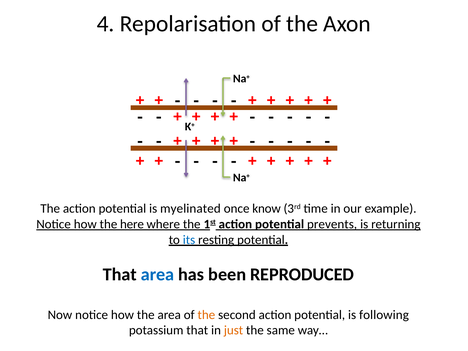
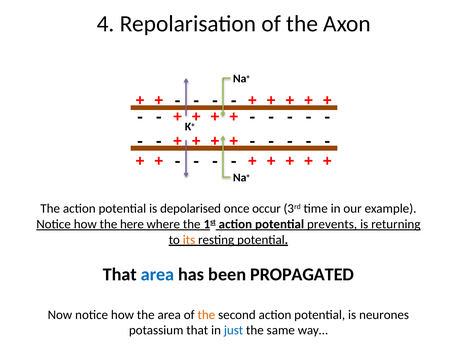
myelinated: myelinated -> depolarised
know: know -> occur
its colour: blue -> orange
REPRODUCED: REPRODUCED -> PROPAGATED
following: following -> neurones
just colour: orange -> blue
